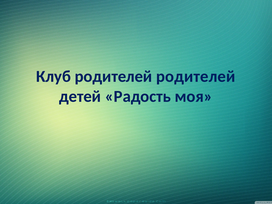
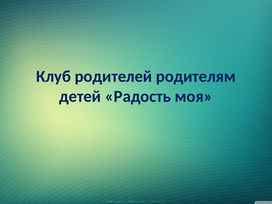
родителей родителей: родителей -> родителям
